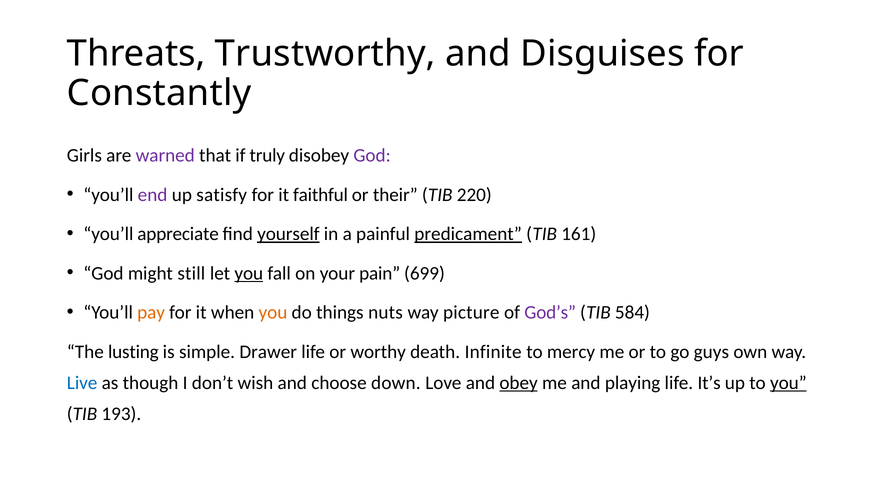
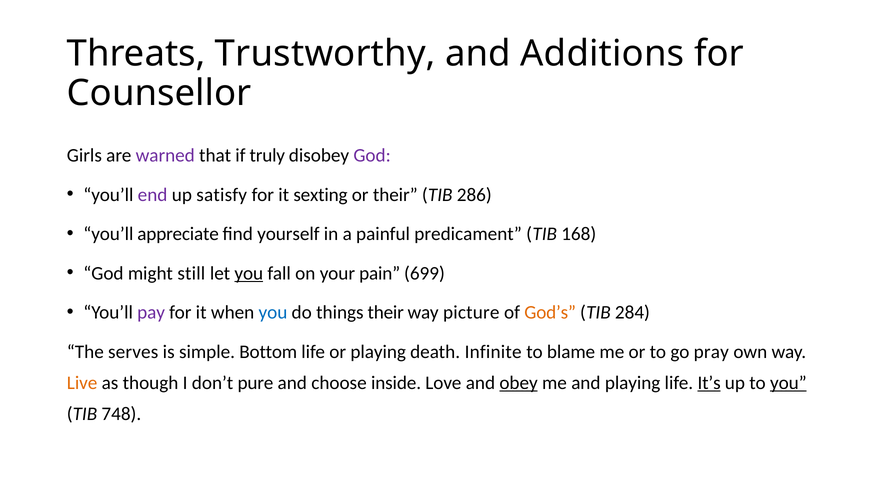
Disguises: Disguises -> Additions
Constantly: Constantly -> Counsellor
faithful: faithful -> sexting
220: 220 -> 286
yourself underline: present -> none
predicament underline: present -> none
161: 161 -> 168
pay colour: orange -> purple
you at (273, 313) colour: orange -> blue
things nuts: nuts -> their
God’s colour: purple -> orange
584: 584 -> 284
lusting: lusting -> serves
Drawer: Drawer -> Bottom
or worthy: worthy -> playing
mercy: mercy -> blame
guys: guys -> pray
Live colour: blue -> orange
wish: wish -> pure
down: down -> inside
It’s underline: none -> present
193: 193 -> 748
